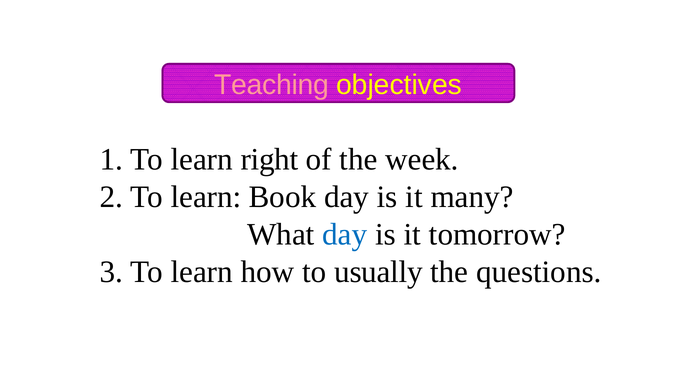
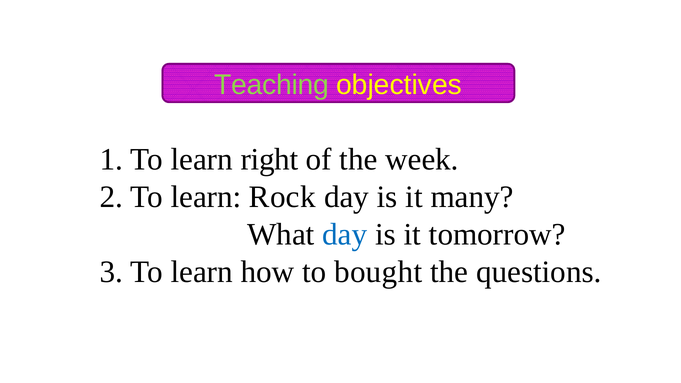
Teaching colour: pink -> light green
Book: Book -> Rock
usually: usually -> bought
